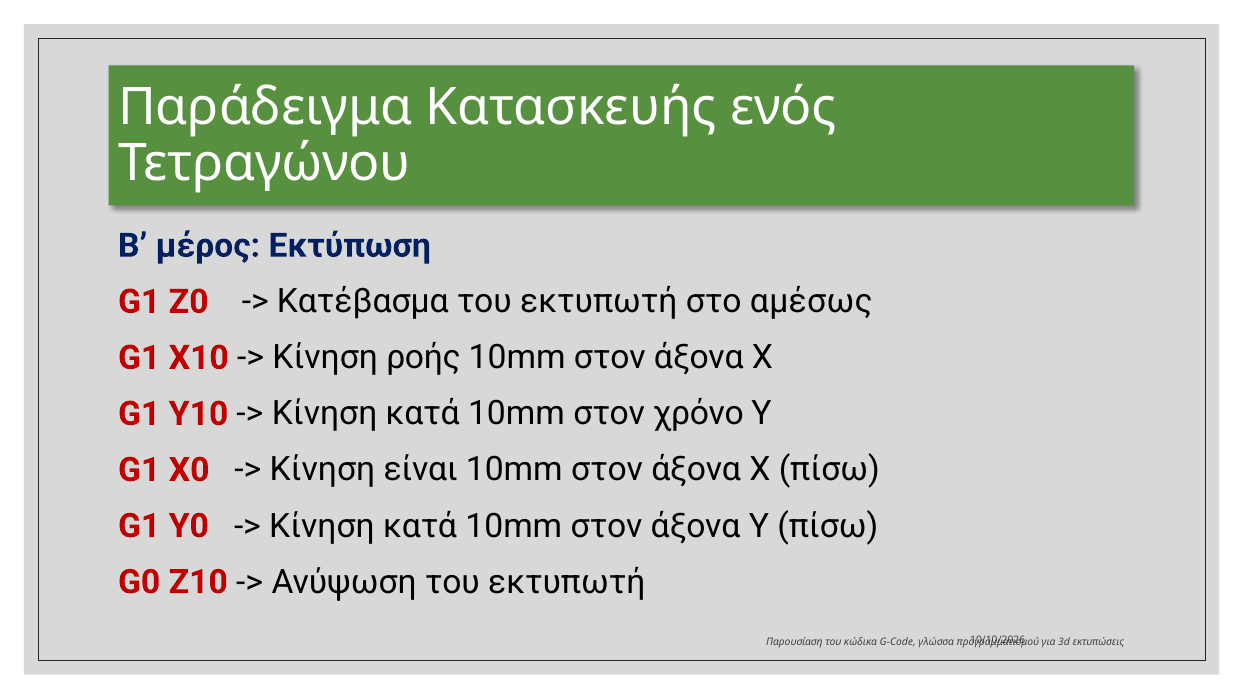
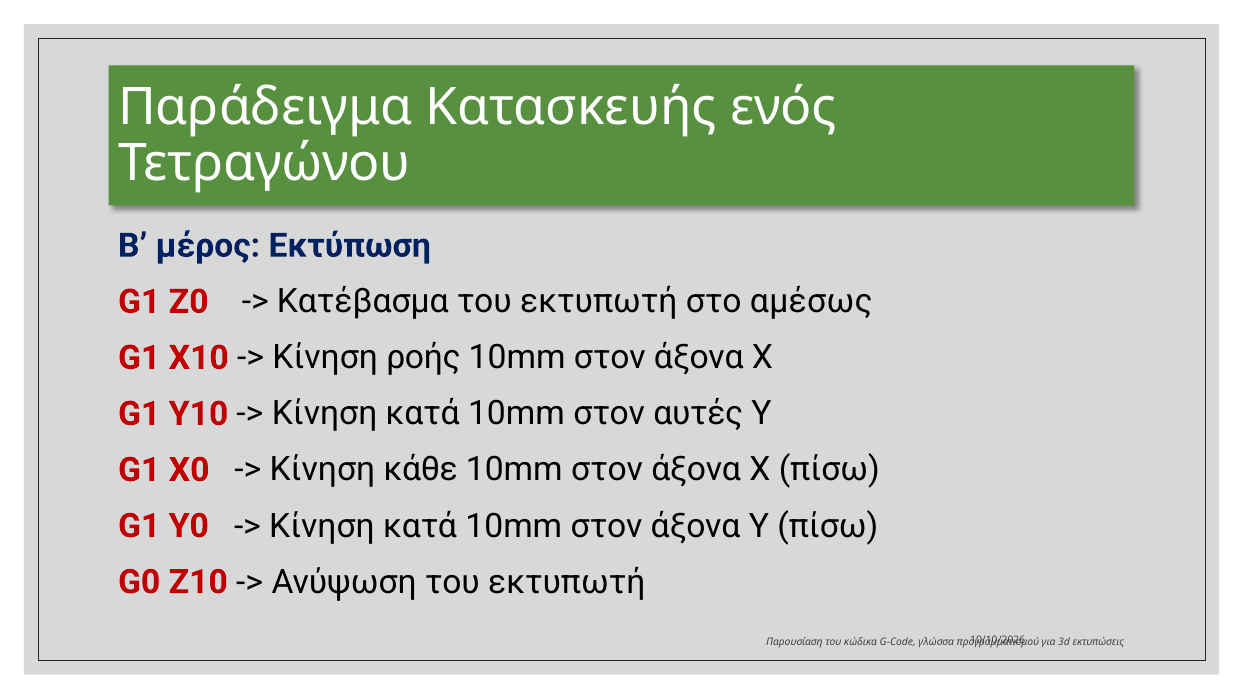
χρόνο: χρόνο -> αυτές
είναι: είναι -> κάθε
